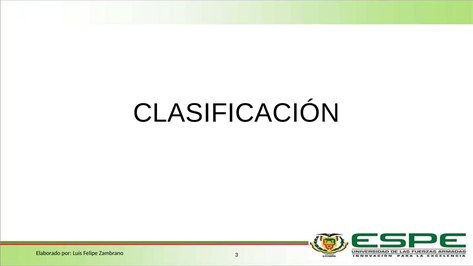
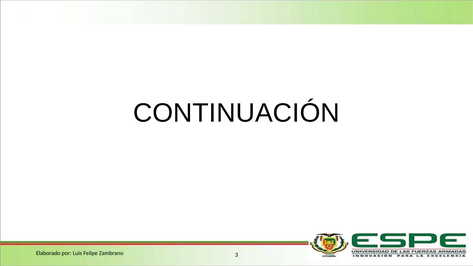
CLASIFICACIÓN: CLASIFICACIÓN -> CONTINUACIÓN
